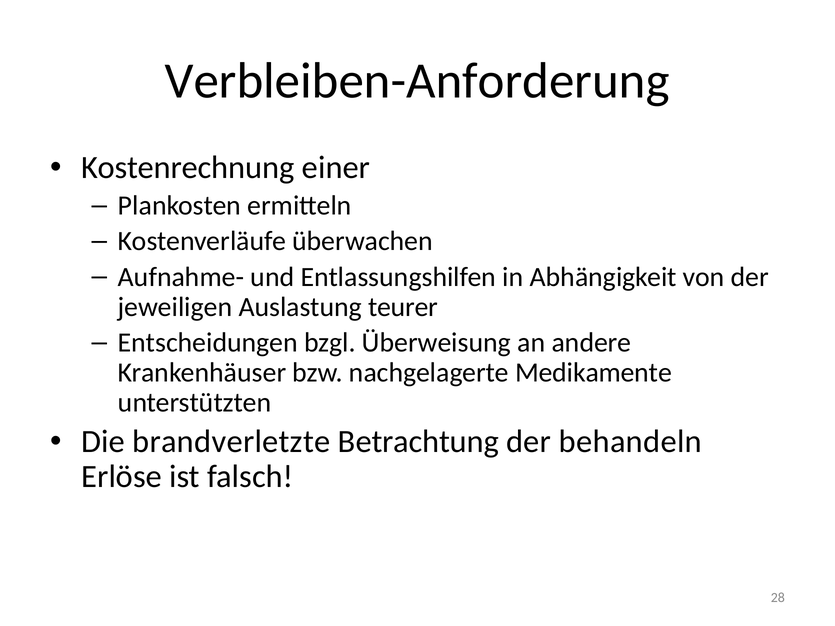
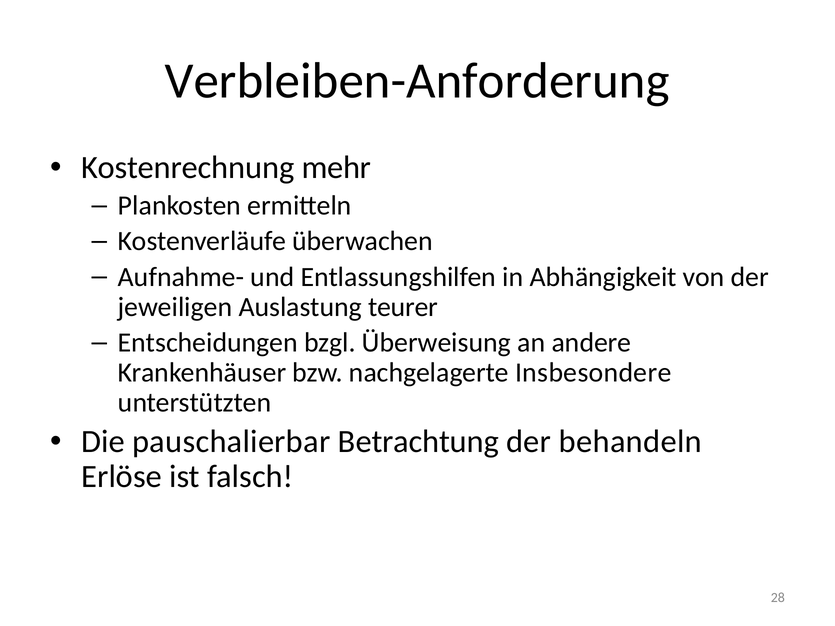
einer: einer -> mehr
Medikamente: Medikamente -> Insbesondere
brandverletzte: brandverletzte -> pauschalierbar
